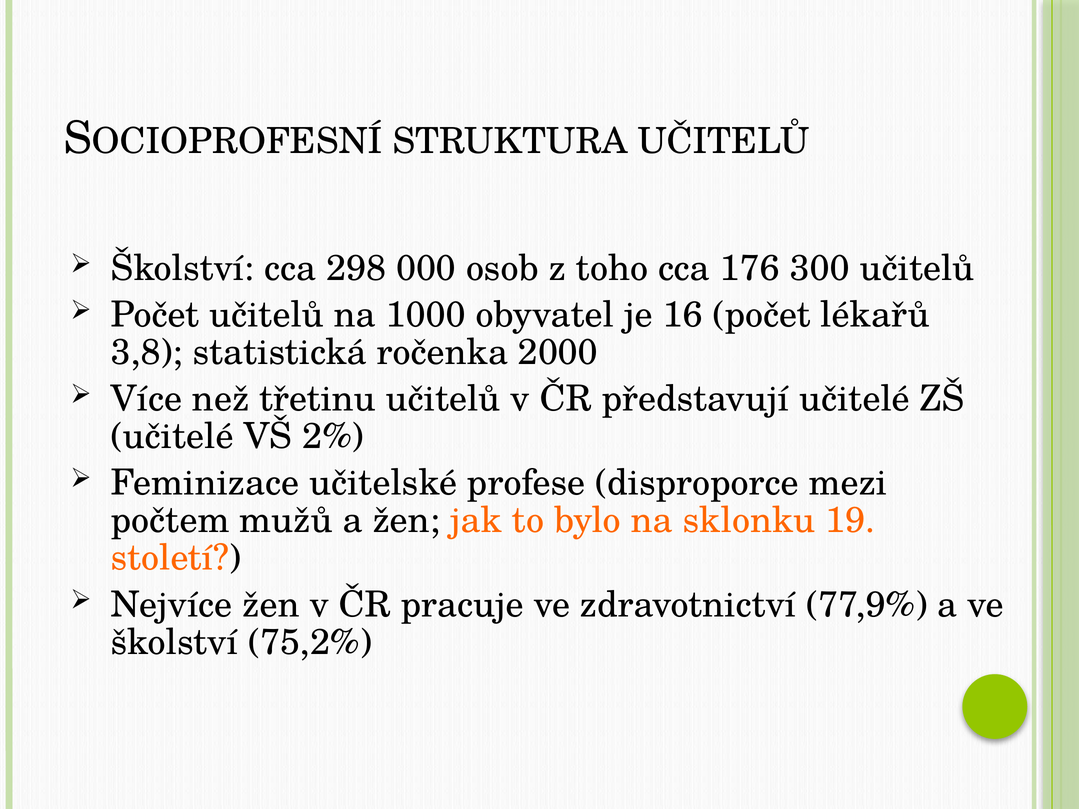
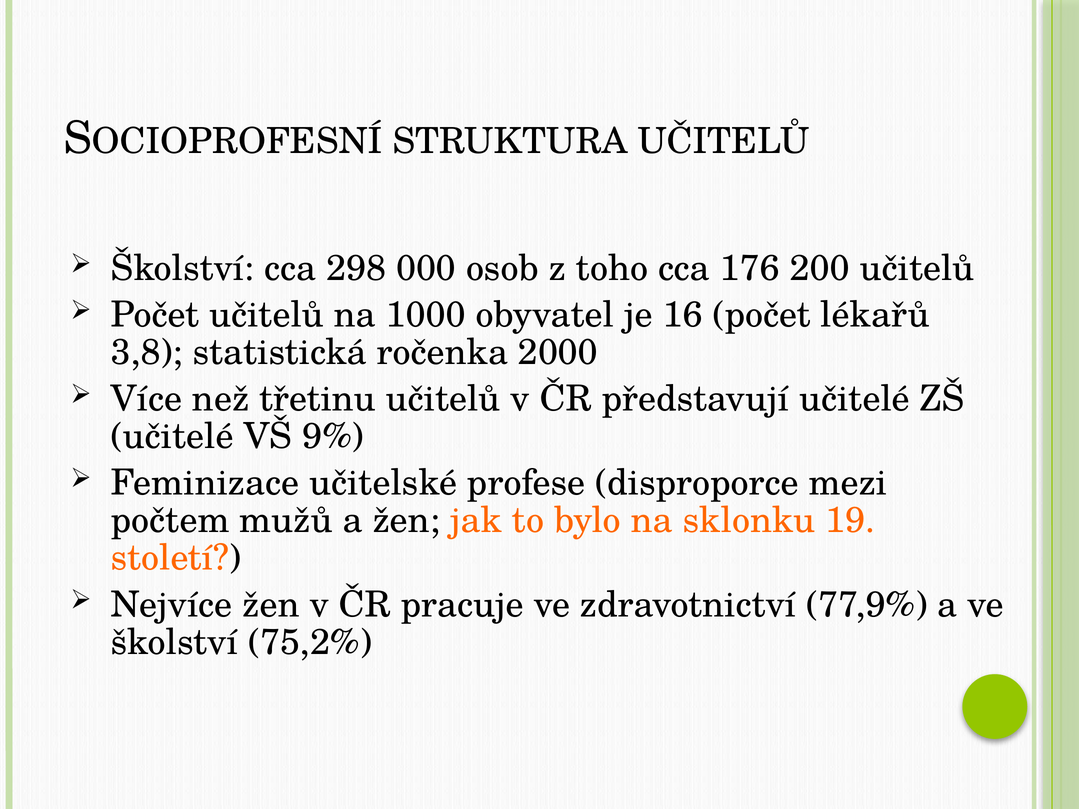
300: 300 -> 200
2%: 2% -> 9%
